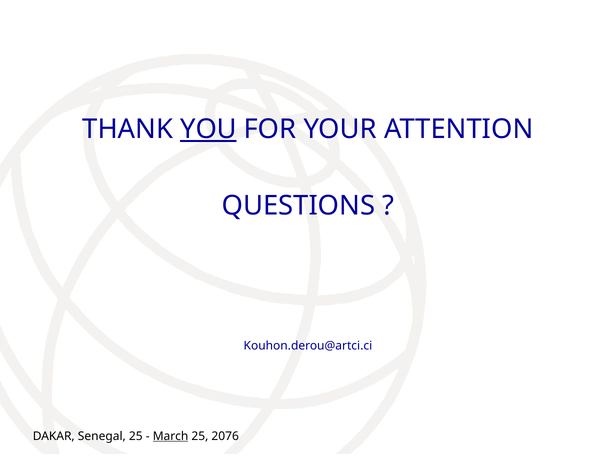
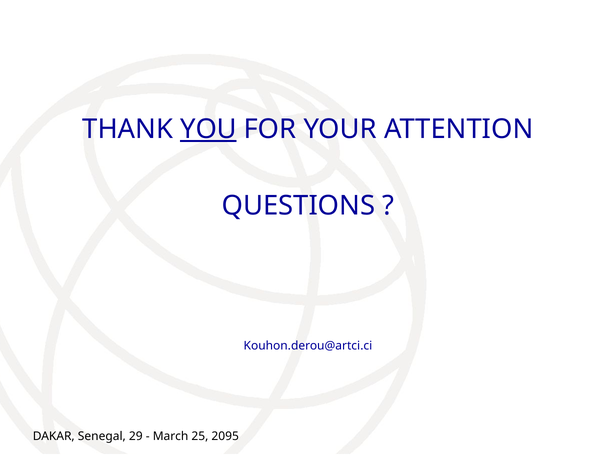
Senegal 25: 25 -> 29
March underline: present -> none
2076: 2076 -> 2095
